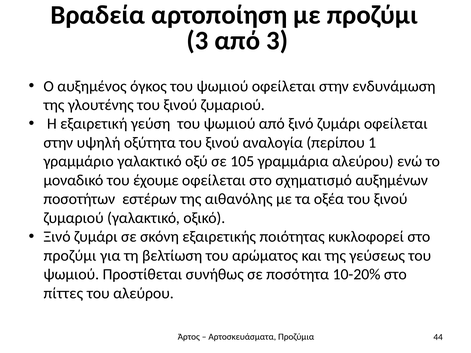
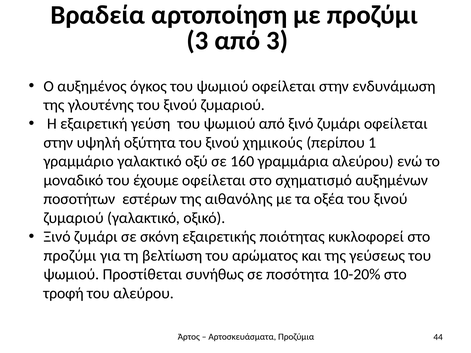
αναλογία: αναλογία -> χημικούς
105: 105 -> 160
πίττες: πίττες -> τροφή
